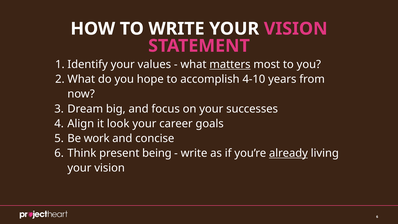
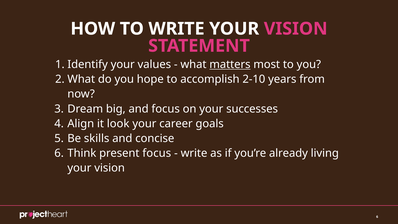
4-10: 4-10 -> 2-10
work: work -> skills
present being: being -> focus
already underline: present -> none
